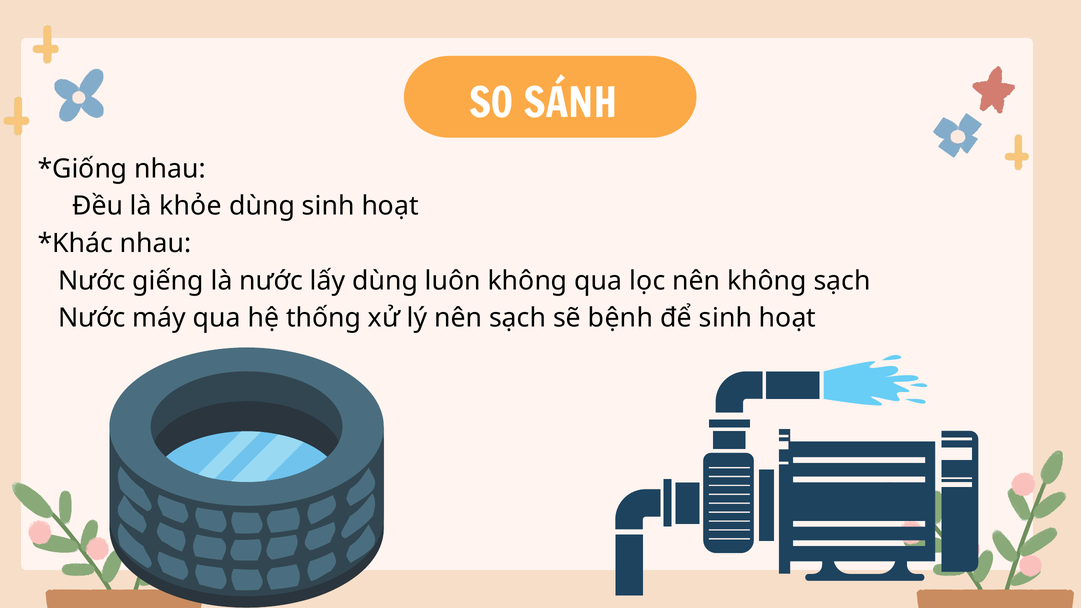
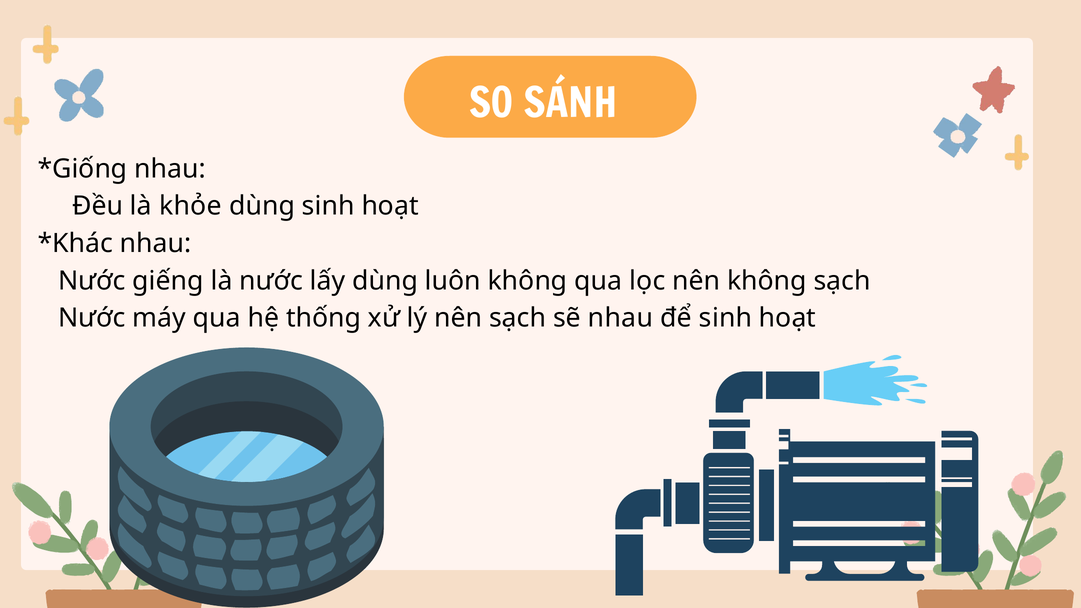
sẽ bệnh: bệnh -> nhau
